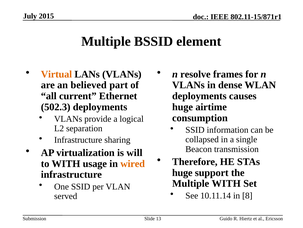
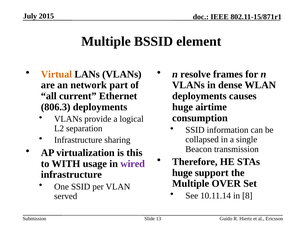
believed: believed -> network
502.3: 502.3 -> 806.3
will: will -> this
wired colour: orange -> purple
Multiple WITH: WITH -> OVER
